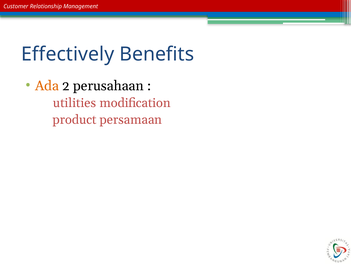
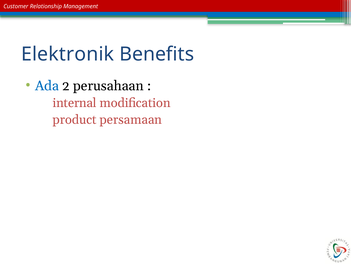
Effectively: Effectively -> Elektronik
Ada colour: orange -> blue
utilities: utilities -> internal
